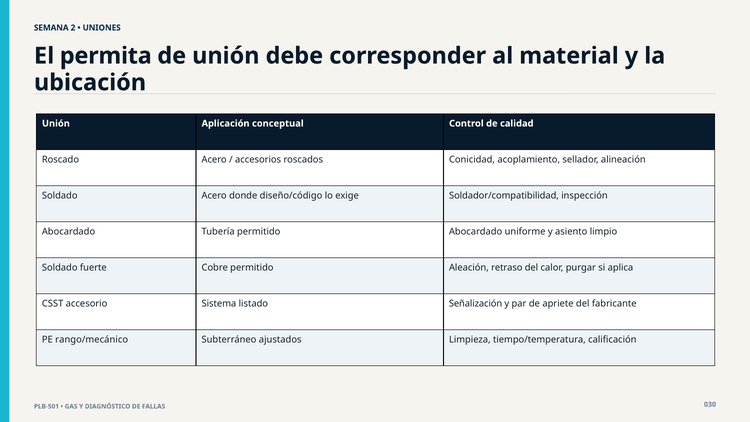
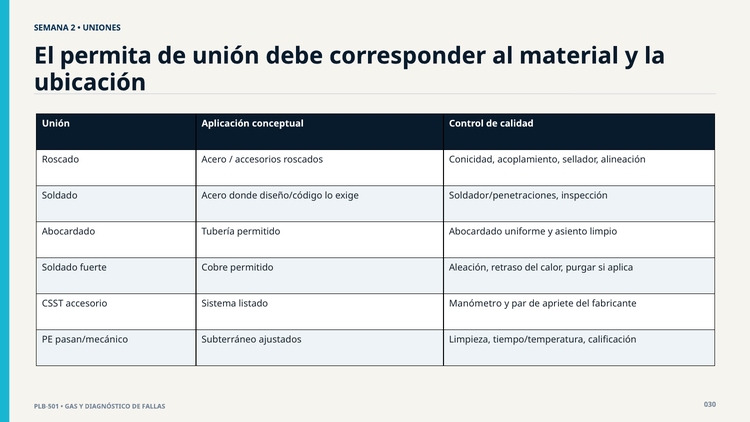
Soldador/compatibilidad: Soldador/compatibilidad -> Soldador/penetraciones
Señalización: Señalización -> Manómetro
rango/mecánico: rango/mecánico -> pasan/mecánico
